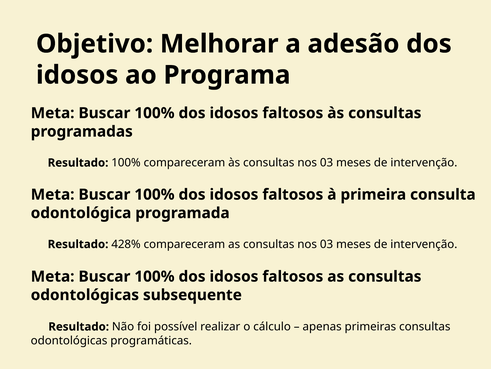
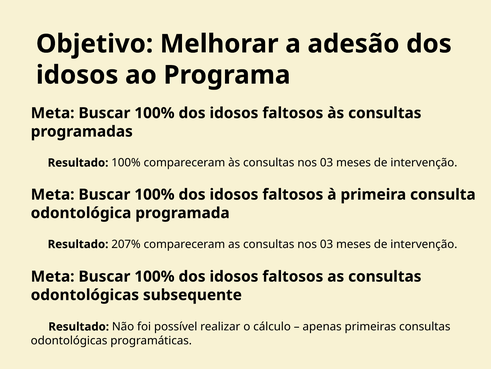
428%: 428% -> 207%
